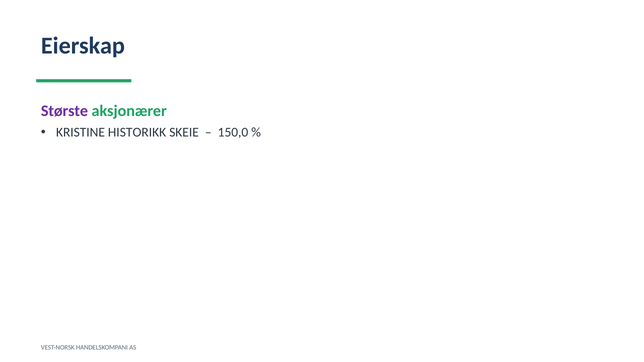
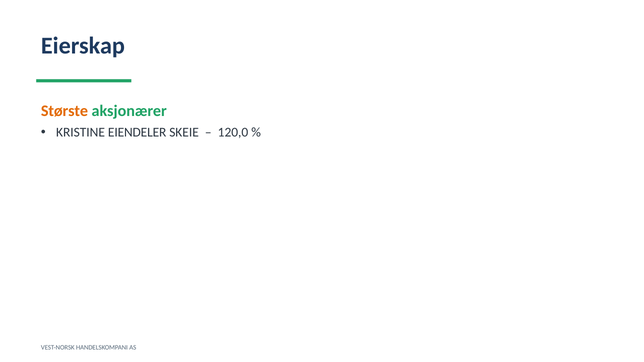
Største colour: purple -> orange
HISTORIKK: HISTORIKK -> EIENDELER
150,0: 150,0 -> 120,0
